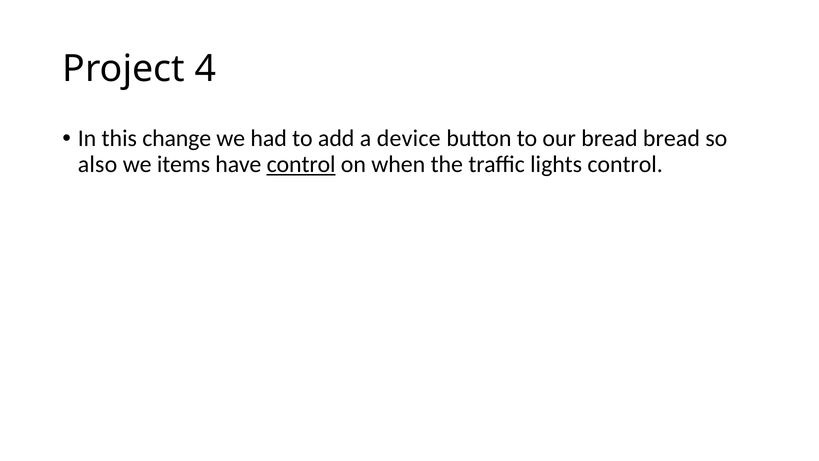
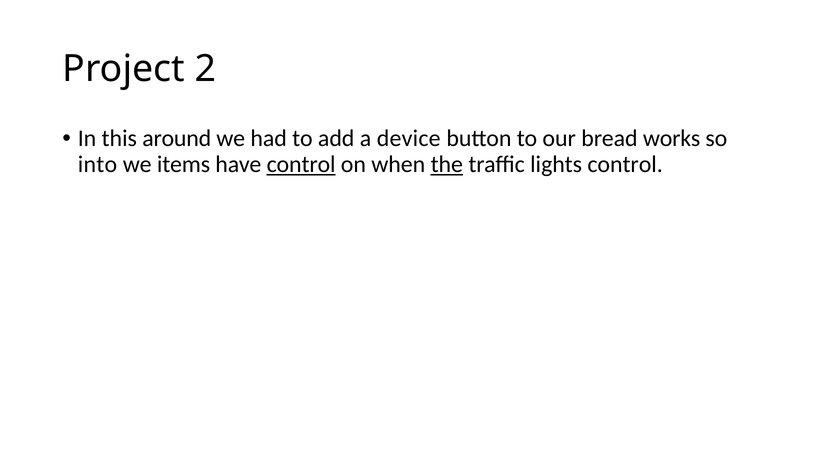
4: 4 -> 2
change: change -> around
bread bread: bread -> works
also: also -> into
the underline: none -> present
